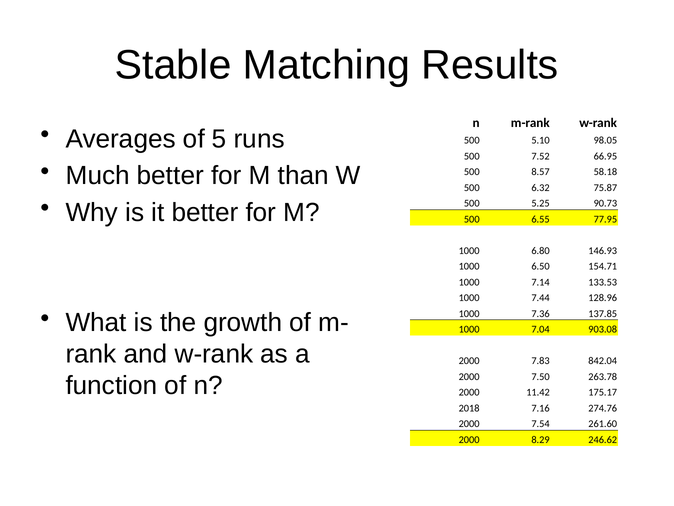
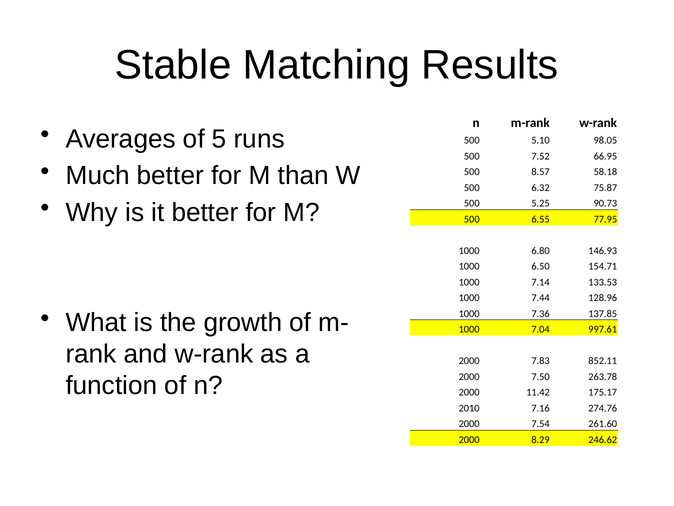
903.08: 903.08 -> 997.61
842.04: 842.04 -> 852.11
2018: 2018 -> 2010
